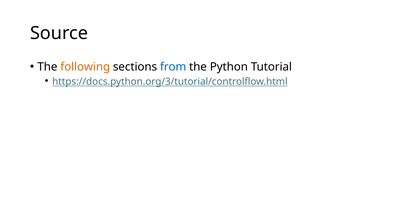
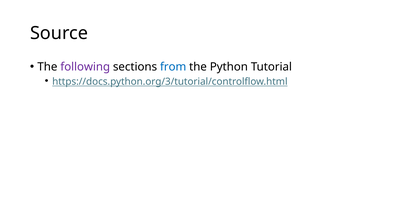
following colour: orange -> purple
